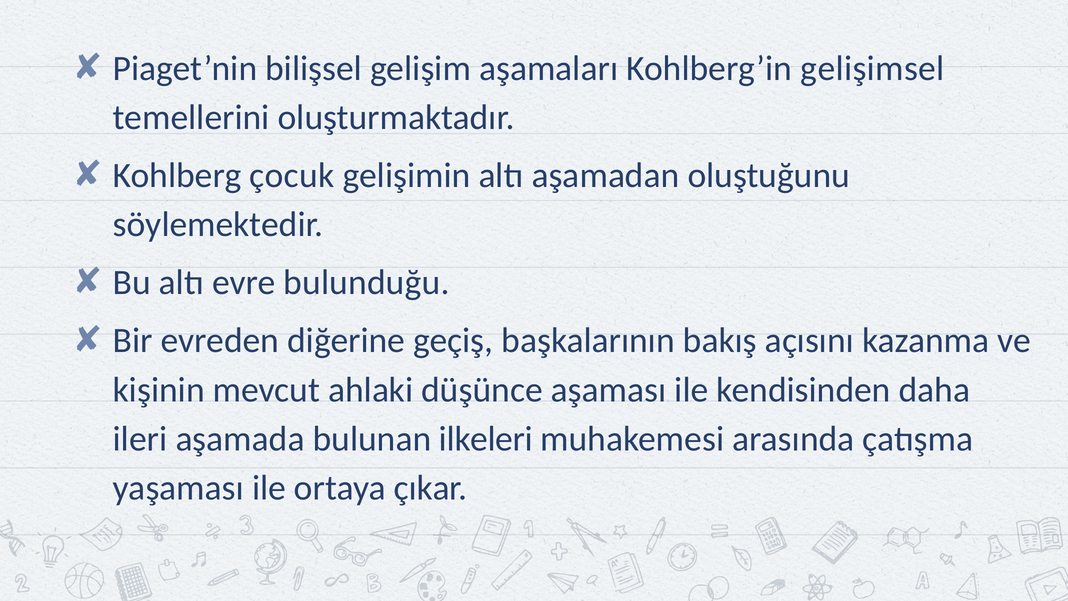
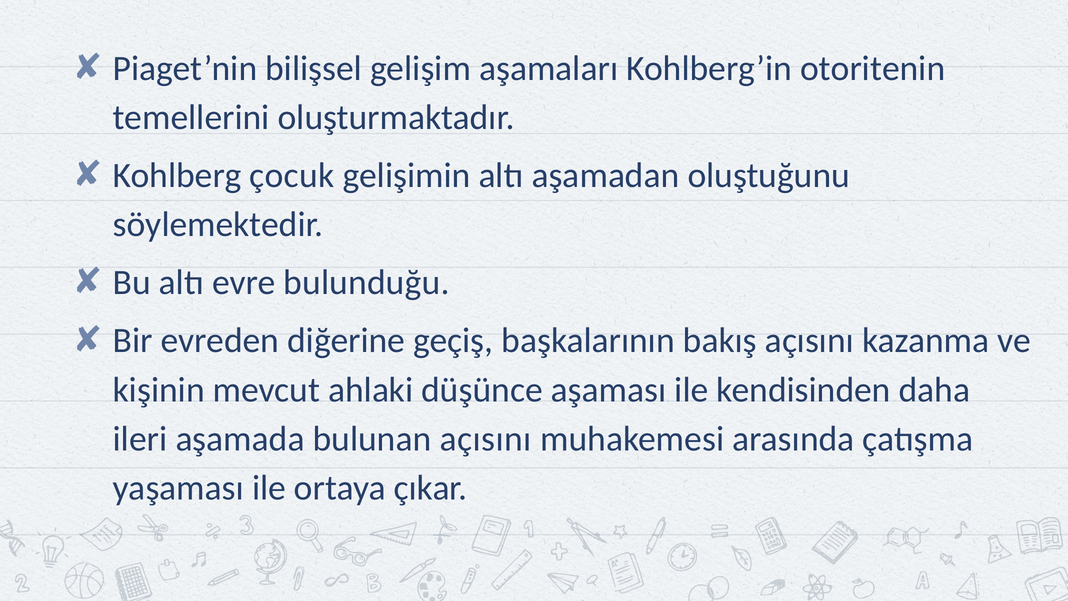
gelişimsel: gelişimsel -> otoritenin
bulunan ilkeleri: ilkeleri -> açısını
